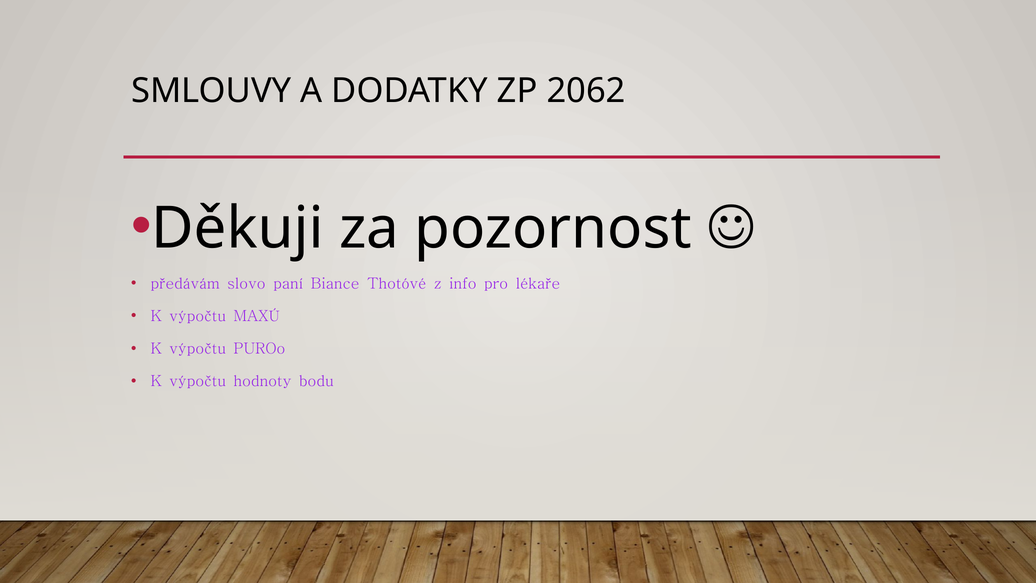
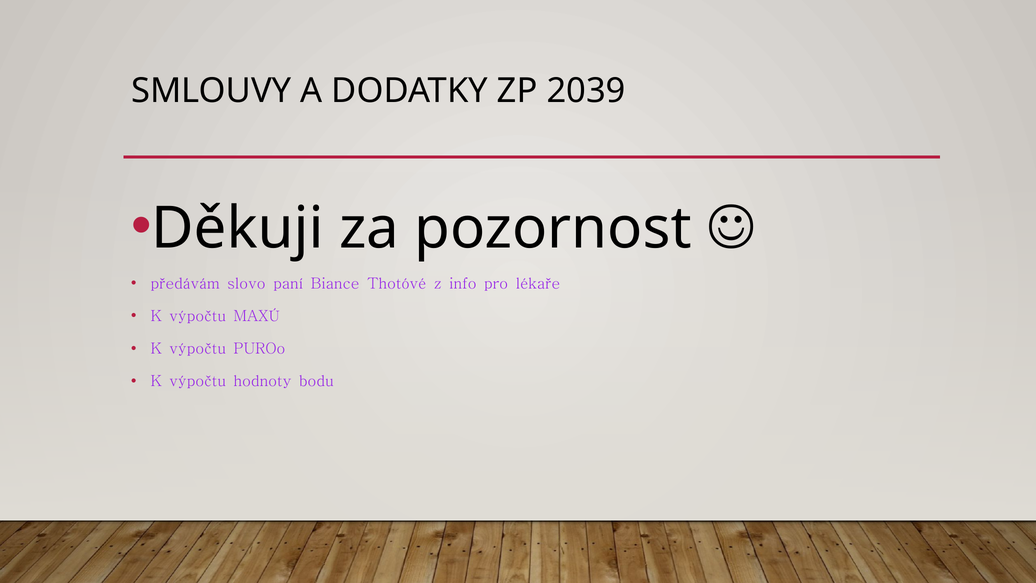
2062: 2062 -> 2039
